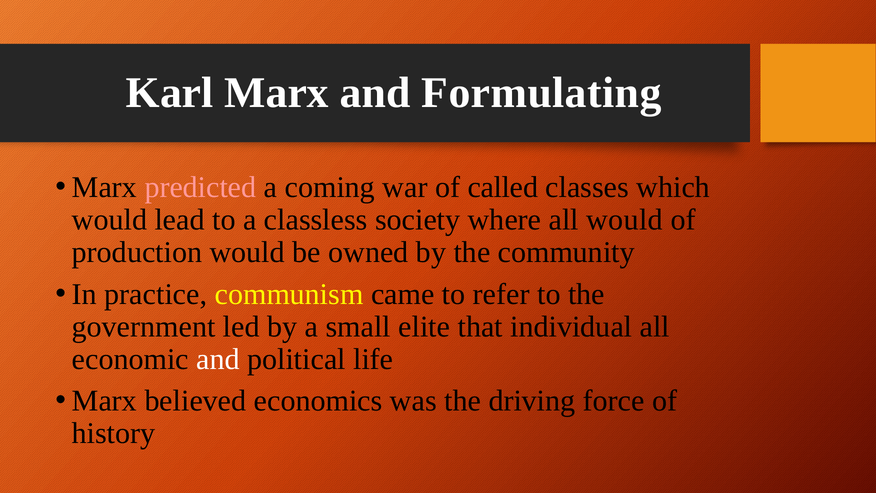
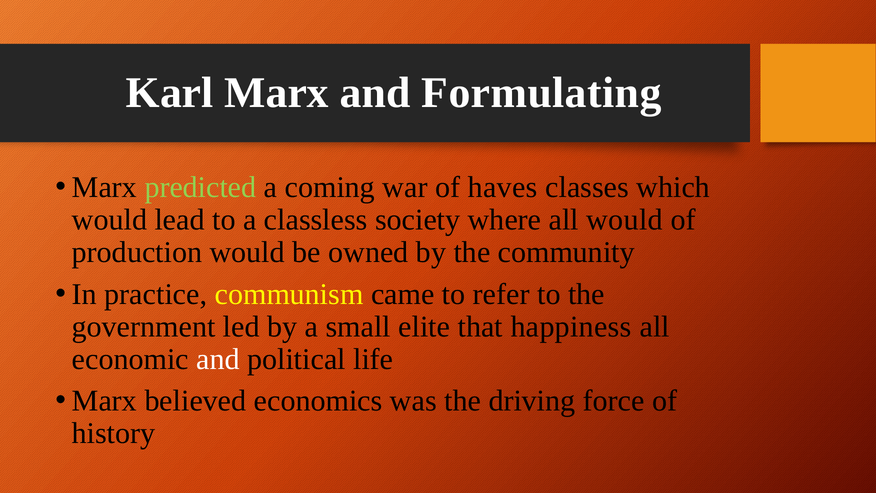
predicted colour: pink -> light green
called: called -> haves
individual: individual -> happiness
